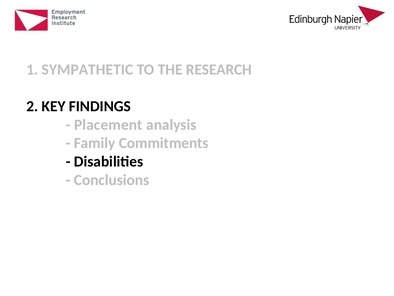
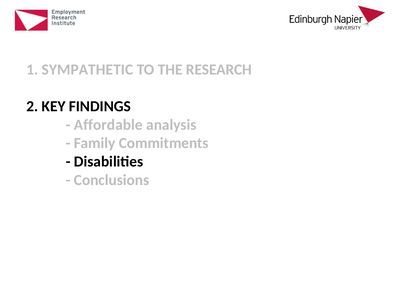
Placement: Placement -> Affordable
